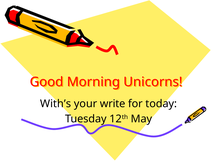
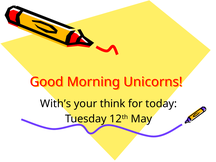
write: write -> think
